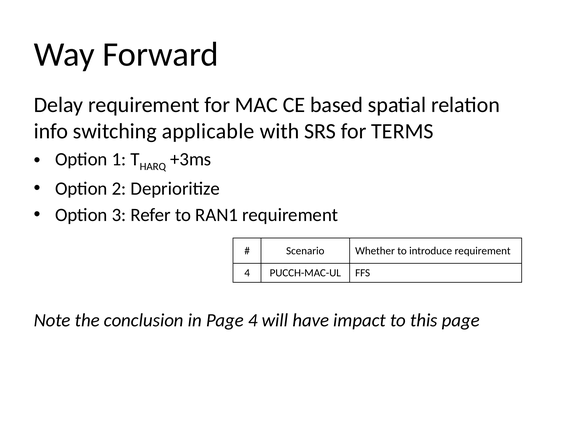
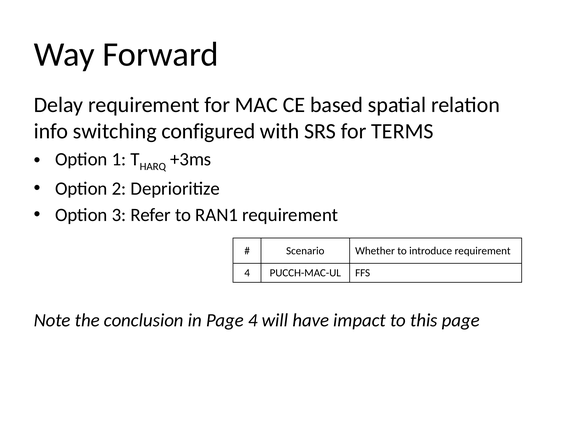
applicable: applicable -> configured
